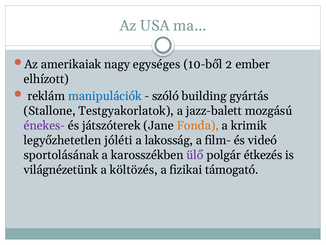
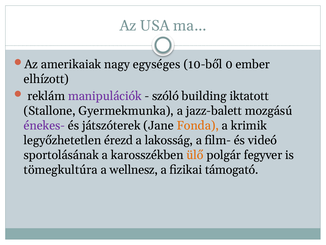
2: 2 -> 0
manipulációk colour: blue -> purple
gyártás: gyártás -> iktatott
Testgyakorlatok: Testgyakorlatok -> Gyermekmunka
jóléti: jóléti -> érezd
ülő colour: purple -> orange
étkezés: étkezés -> fegyver
világnézetünk: világnézetünk -> tömegkultúra
költözés: költözés -> wellnesz
